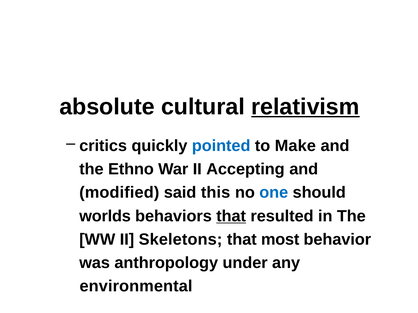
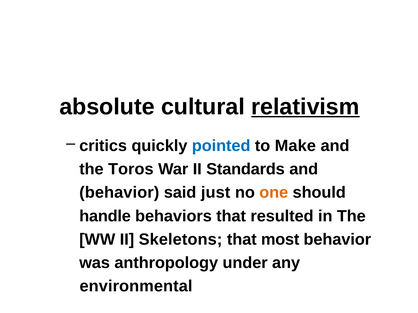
Ethno: Ethno -> Toros
Accepting: Accepting -> Standards
modified at (119, 193): modified -> behavior
this: this -> just
one colour: blue -> orange
worlds: worlds -> handle
that at (231, 216) underline: present -> none
